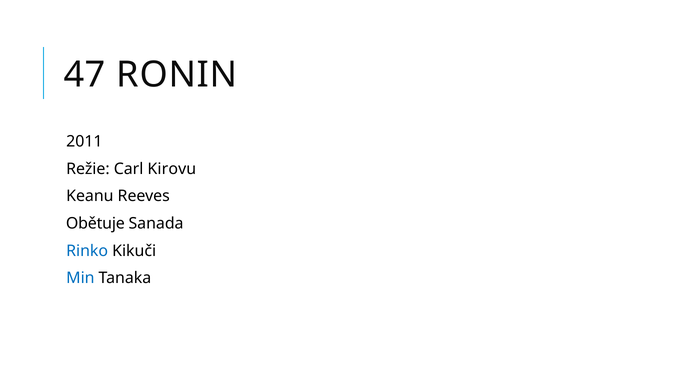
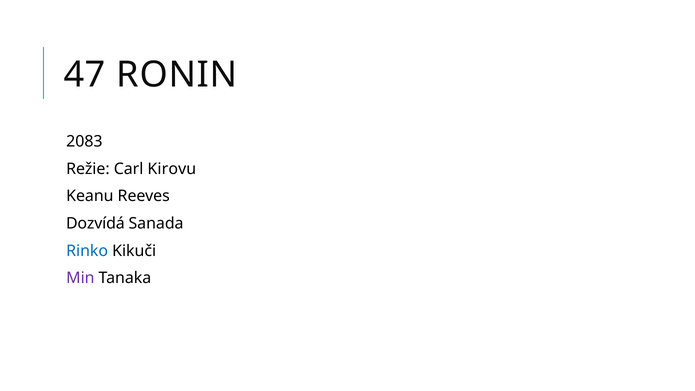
2011: 2011 -> 2083
Obětuje: Obětuje -> Dozvídá
Min colour: blue -> purple
